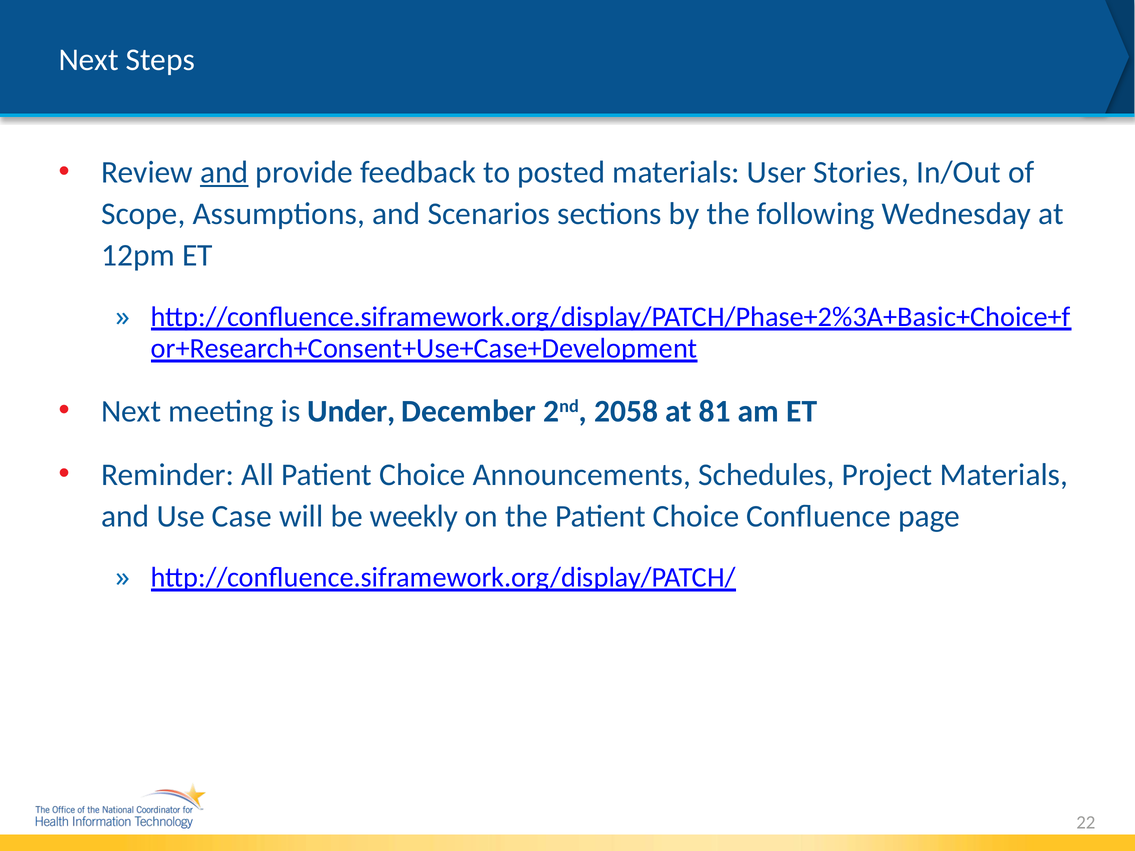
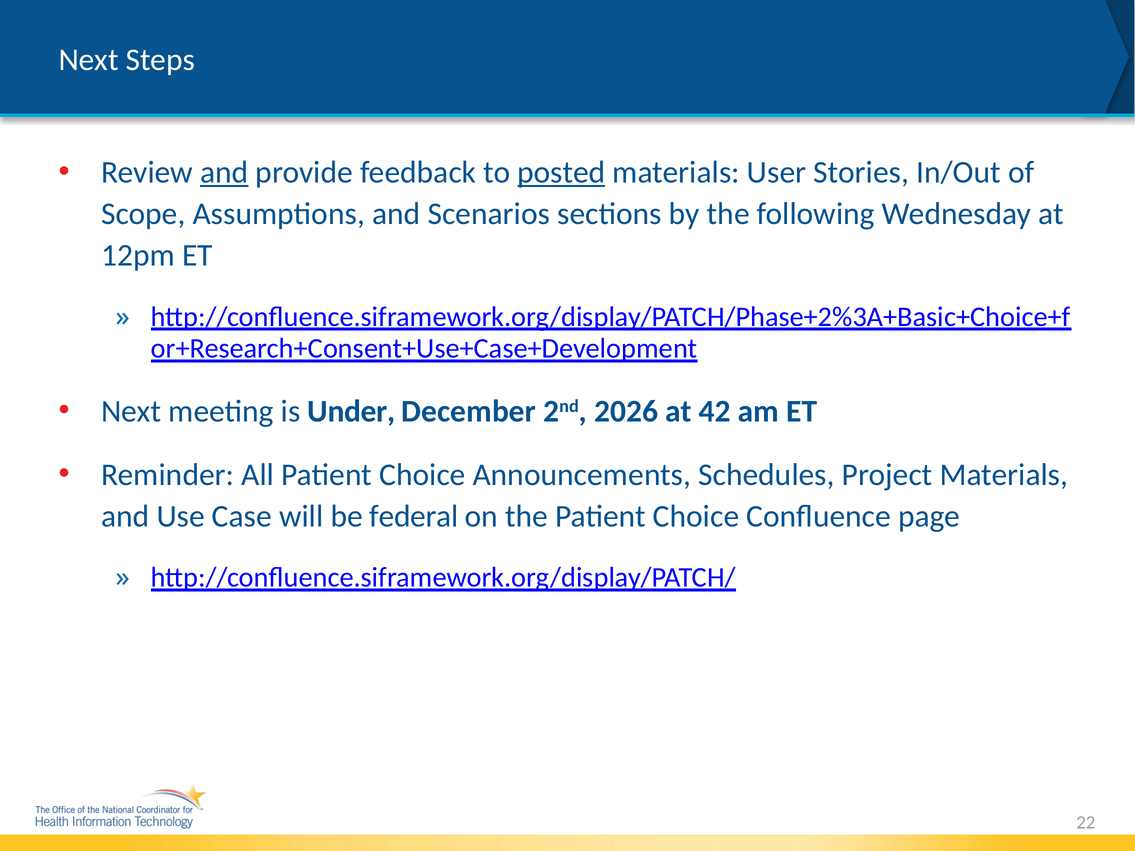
posted underline: none -> present
2058: 2058 -> 2026
81: 81 -> 42
weekly: weekly -> federal
